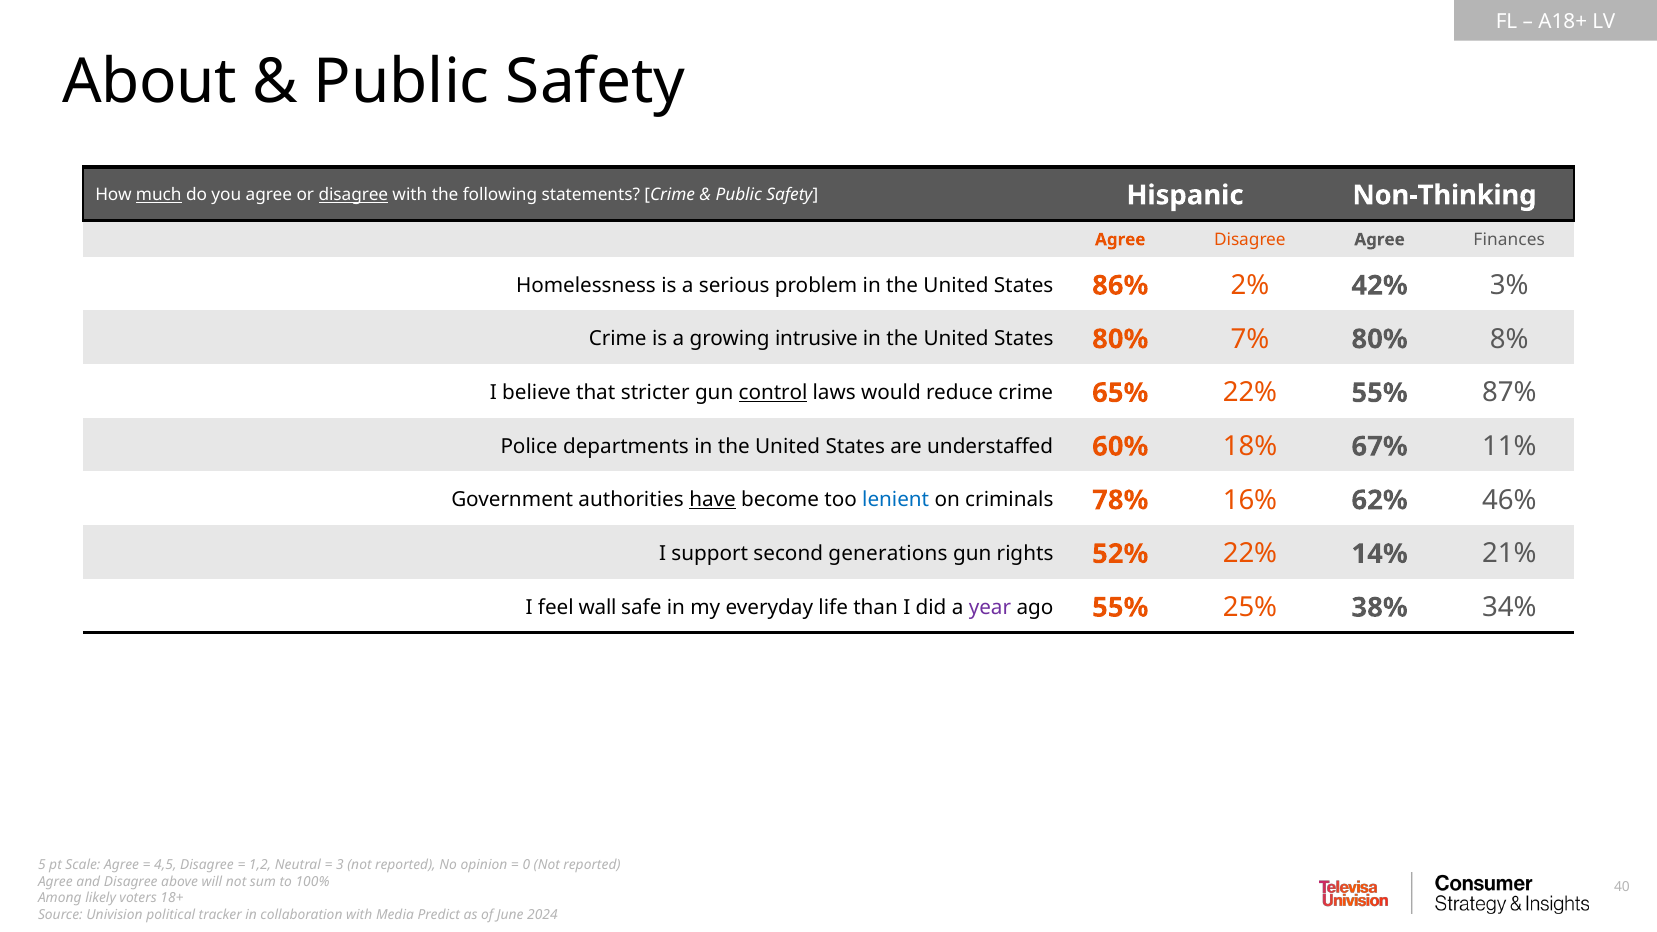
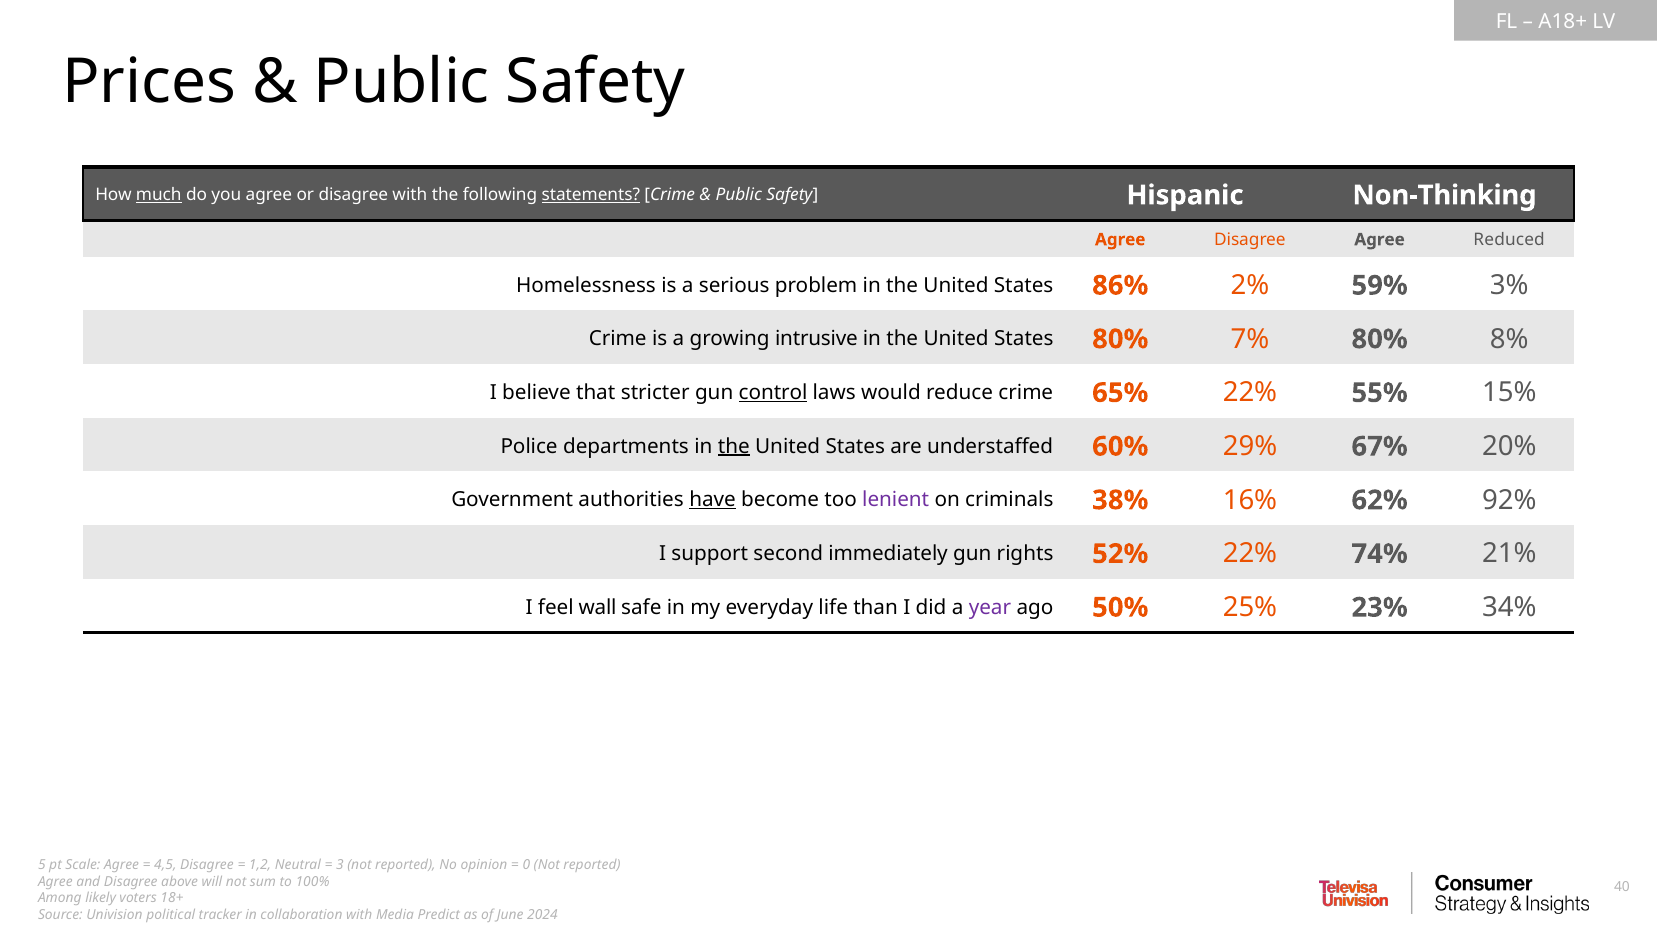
About: About -> Prices
disagree at (353, 195) underline: present -> none
statements underline: none -> present
Finances: Finances -> Reduced
42%: 42% -> 59%
87%: 87% -> 15%
the at (734, 446) underline: none -> present
18%: 18% -> 29%
11%: 11% -> 20%
lenient colour: blue -> purple
78%: 78% -> 38%
46%: 46% -> 92%
generations: generations -> immediately
14%: 14% -> 74%
ago 55%: 55% -> 50%
38%: 38% -> 23%
